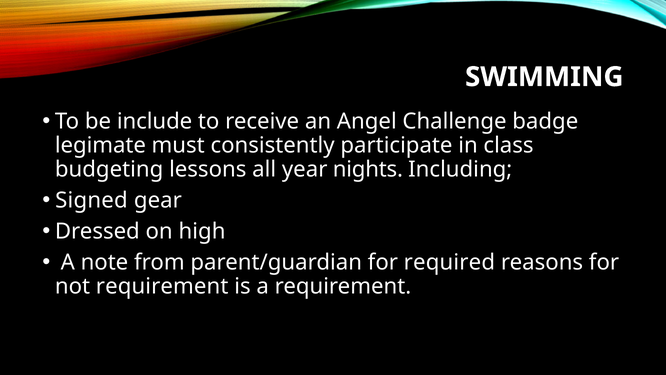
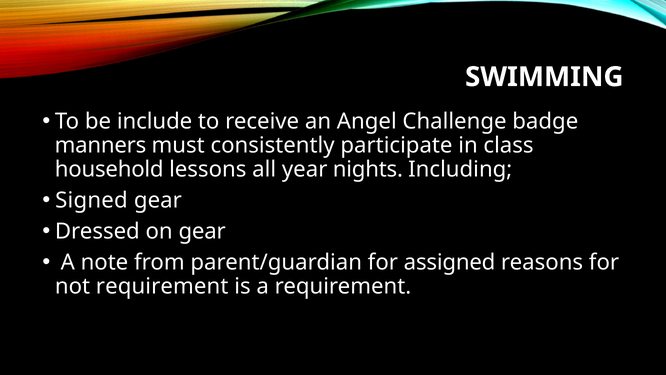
legimate: legimate -> manners
budgeting: budgeting -> household
on high: high -> gear
required: required -> assigned
